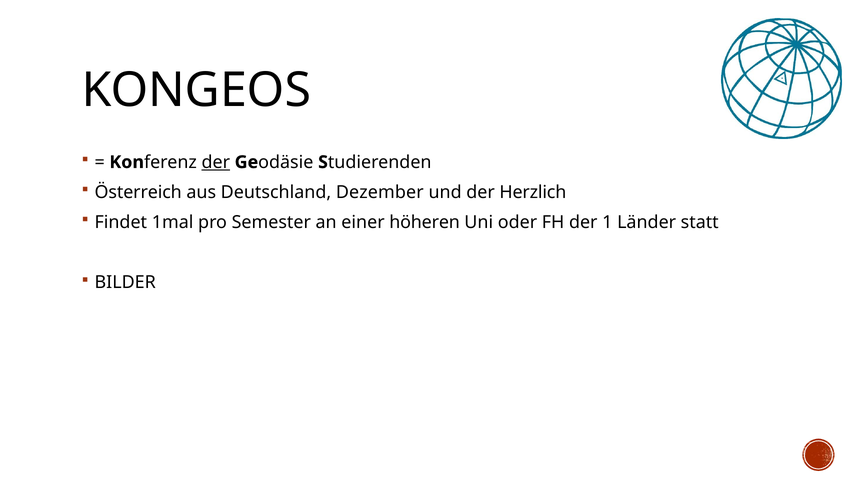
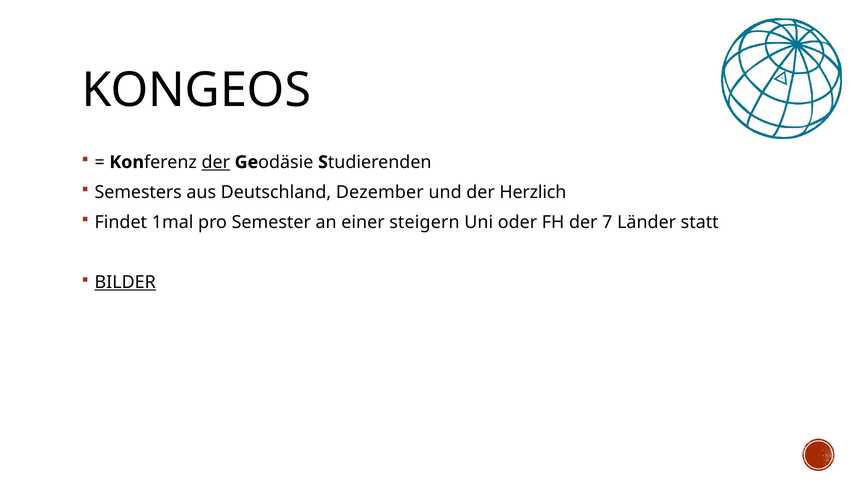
Österreich: Österreich -> Semesters
höheren: höheren -> steigern
1: 1 -> 7
BILDER underline: none -> present
